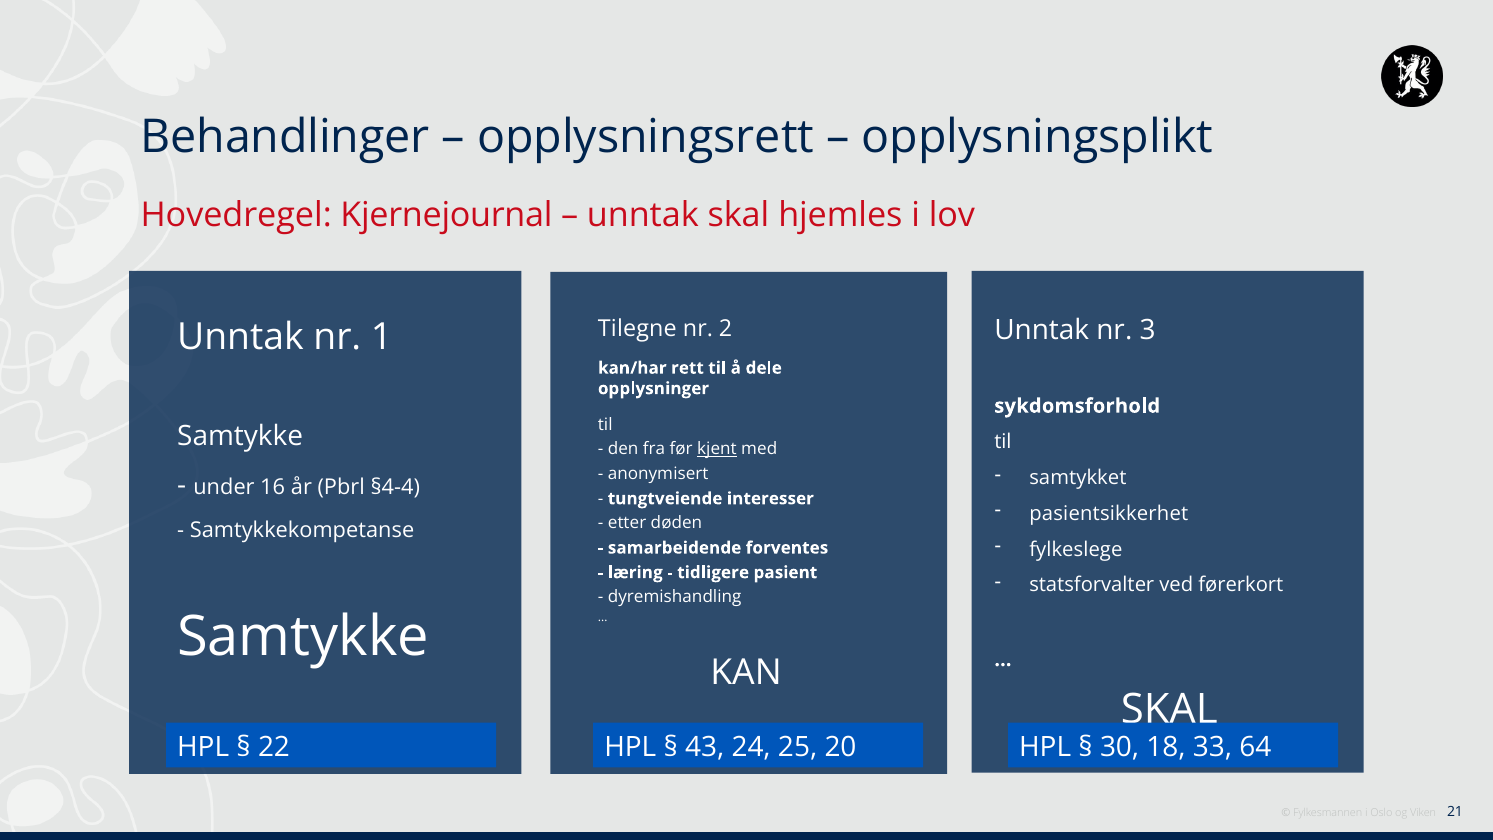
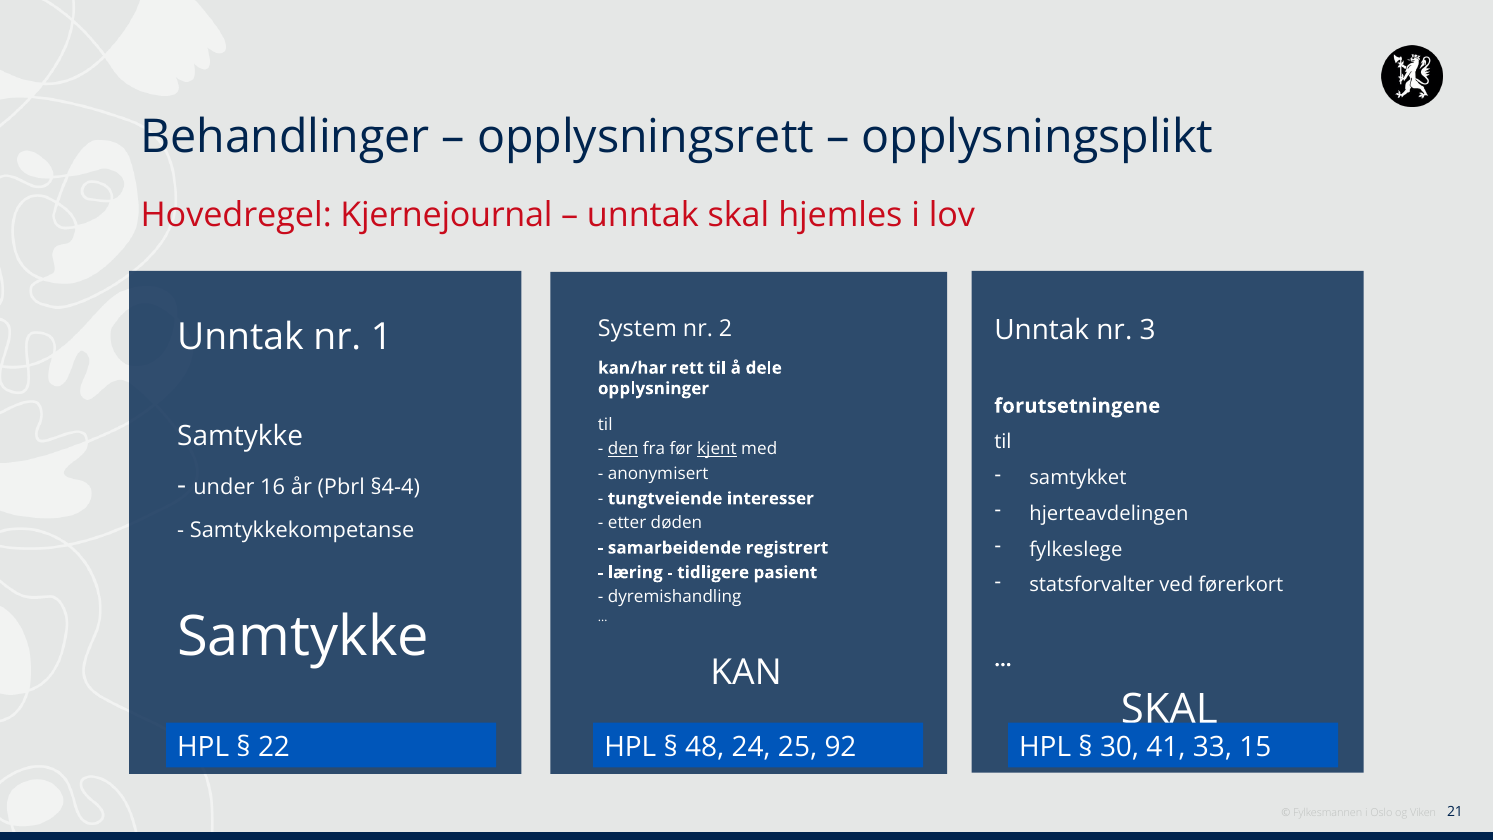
Tilegne: Tilegne -> System
sykdomsforhold: sykdomsforhold -> forutsetningene
den underline: none -> present
pasientsikkerhet: pasientsikkerhet -> hjerteavdelingen
forventes: forventes -> registrert
43: 43 -> 48
20: 20 -> 92
18: 18 -> 41
64: 64 -> 15
